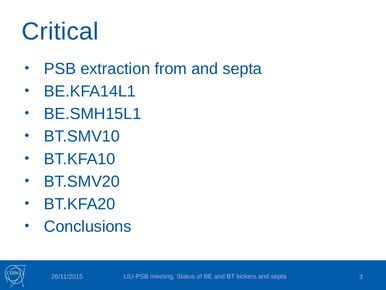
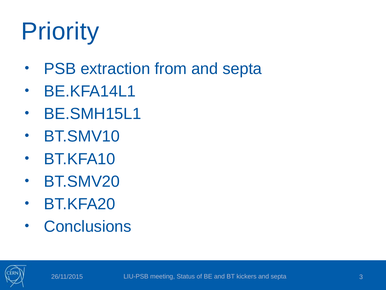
Critical: Critical -> Priority
